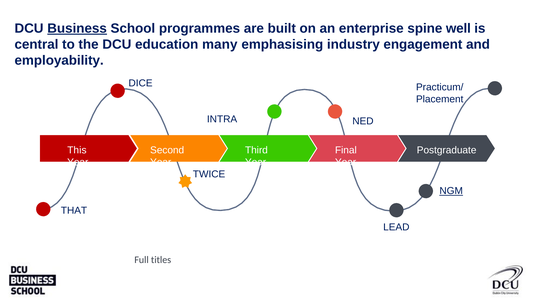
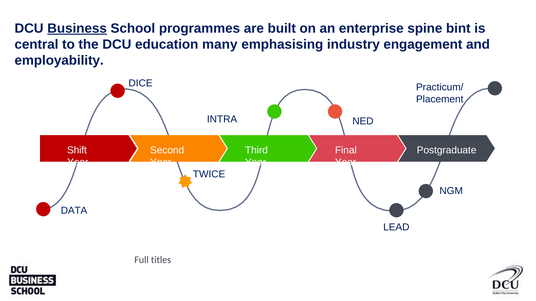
well: well -> bint
This: This -> Shift
NGM underline: present -> none
THAT: THAT -> DATA
